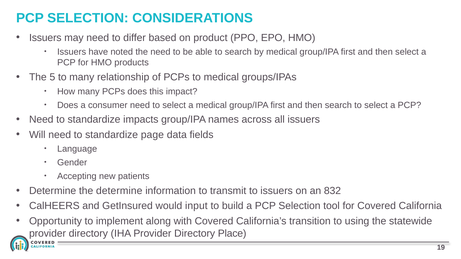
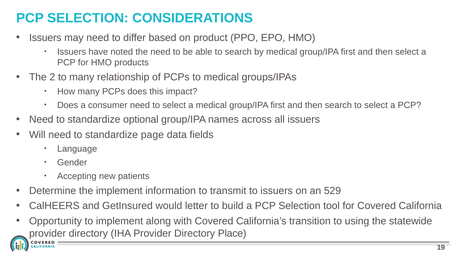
5: 5 -> 2
impacts: impacts -> optional
the determine: determine -> implement
832: 832 -> 529
input: input -> letter
